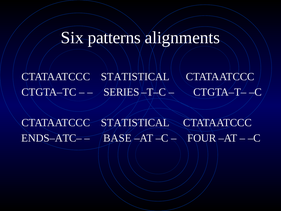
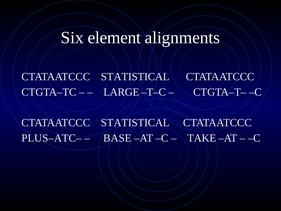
patterns: patterns -> element
SERIES: SERIES -> LARGE
ENDS–ATC–: ENDS–ATC– -> PLUS–ATC–
FOUR: FOUR -> TAKE
